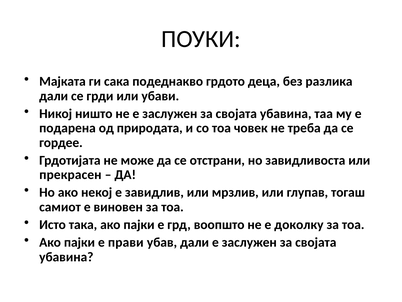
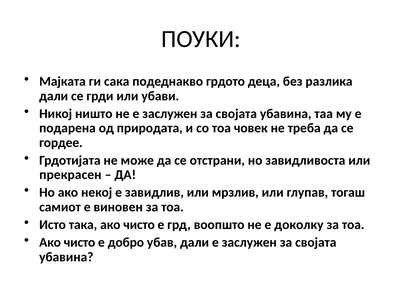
така ако пајки: пајки -> чисто
пајки at (79, 242): пајки -> чисто
прави: прави -> добро
